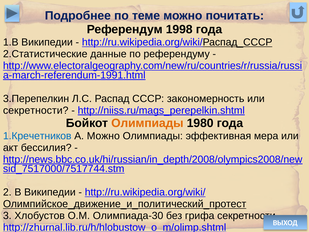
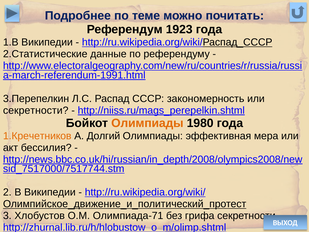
1998: 1998 -> 1923
1.Кречетников colour: blue -> orange
А Можно: Можно -> Долгий
Олимпиада-30: Олимпиада-30 -> Олимпиада-71
